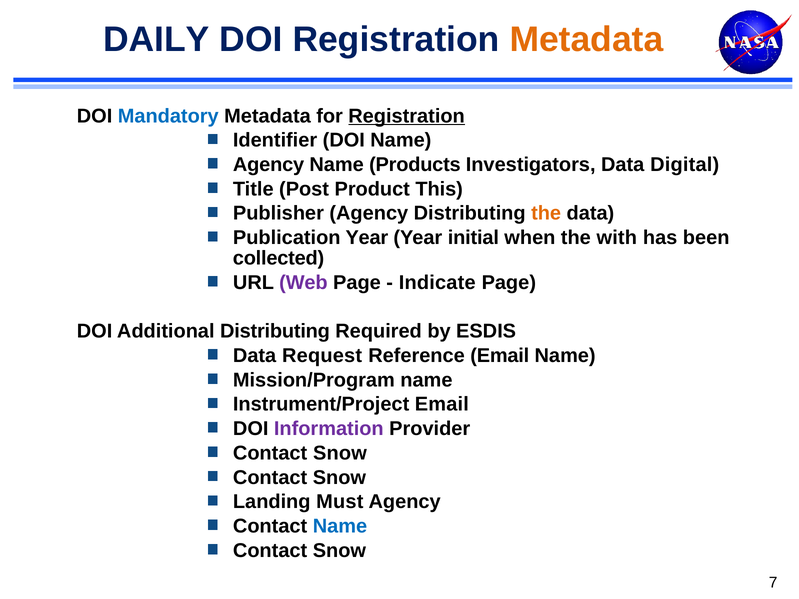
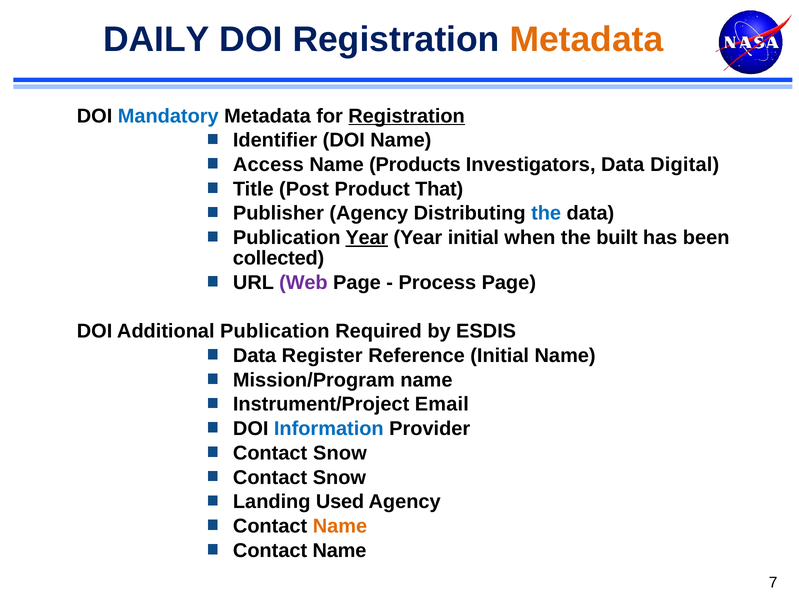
Agency at (269, 165): Agency -> Access
This: This -> That
the at (546, 213) colour: orange -> blue
Year at (367, 238) underline: none -> present
with: with -> built
Indicate: Indicate -> Process
Additional Distributing: Distributing -> Publication
Request: Request -> Register
Reference Email: Email -> Initial
Information colour: purple -> blue
Must: Must -> Used
Name at (340, 526) colour: blue -> orange
Snow at (339, 551): Snow -> Name
